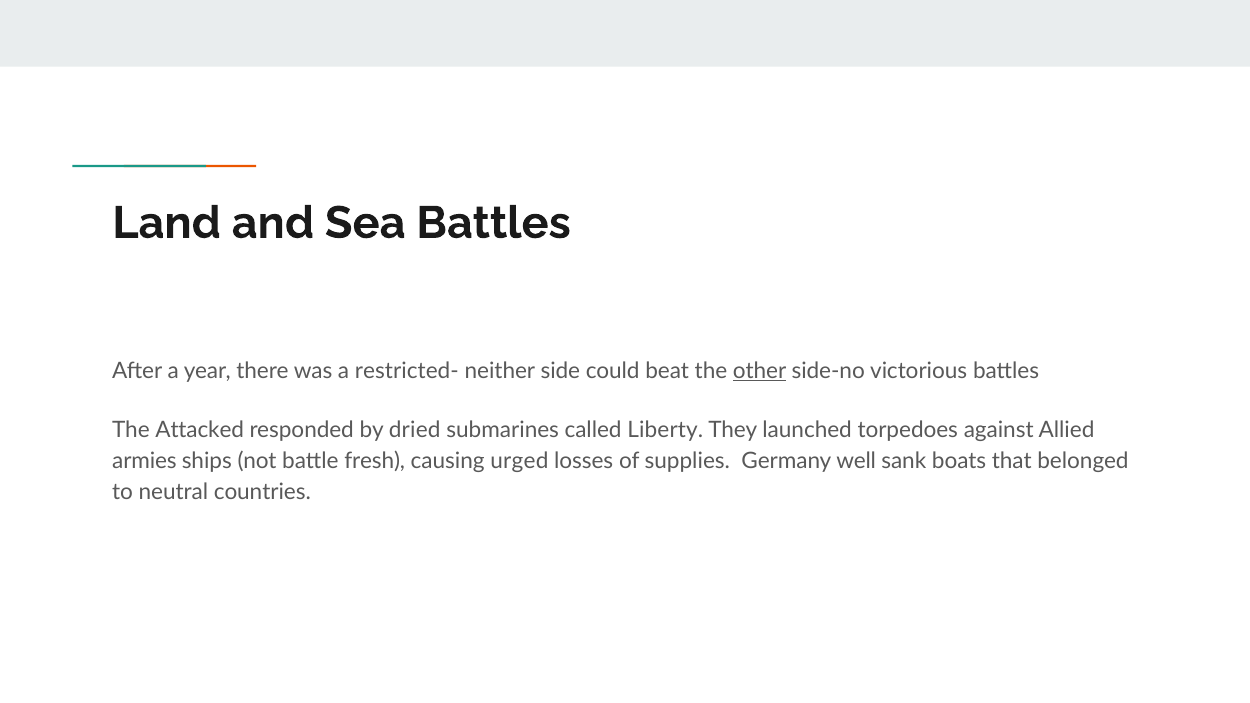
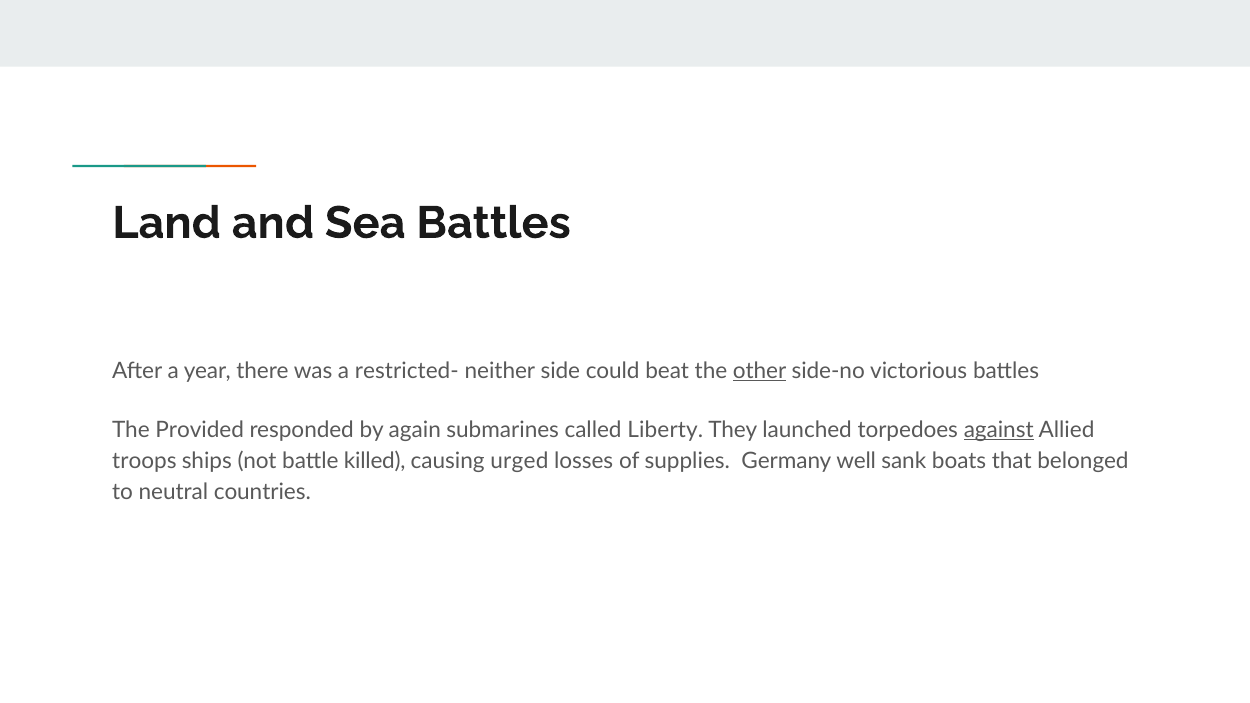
Attacked: Attacked -> Provided
dried: dried -> again
against underline: none -> present
armies: armies -> troops
fresh: fresh -> killed
